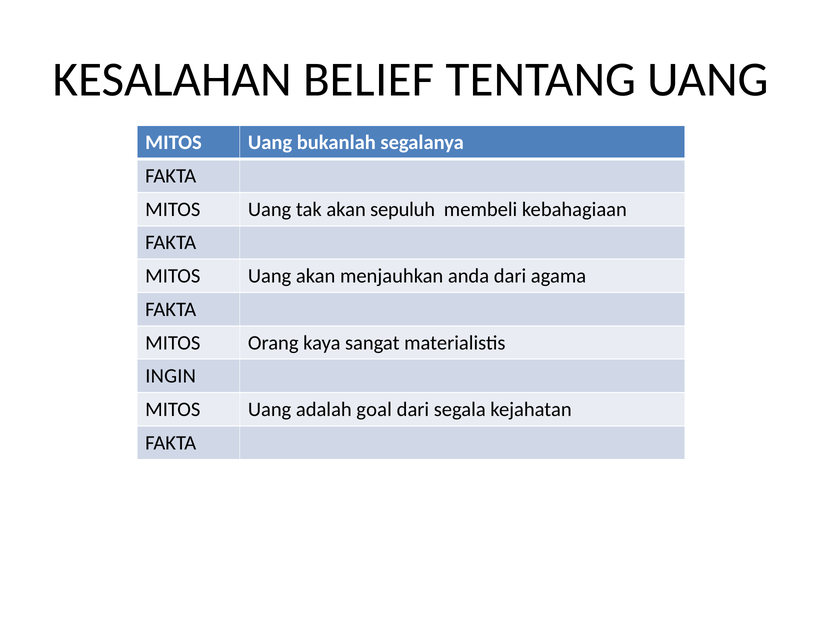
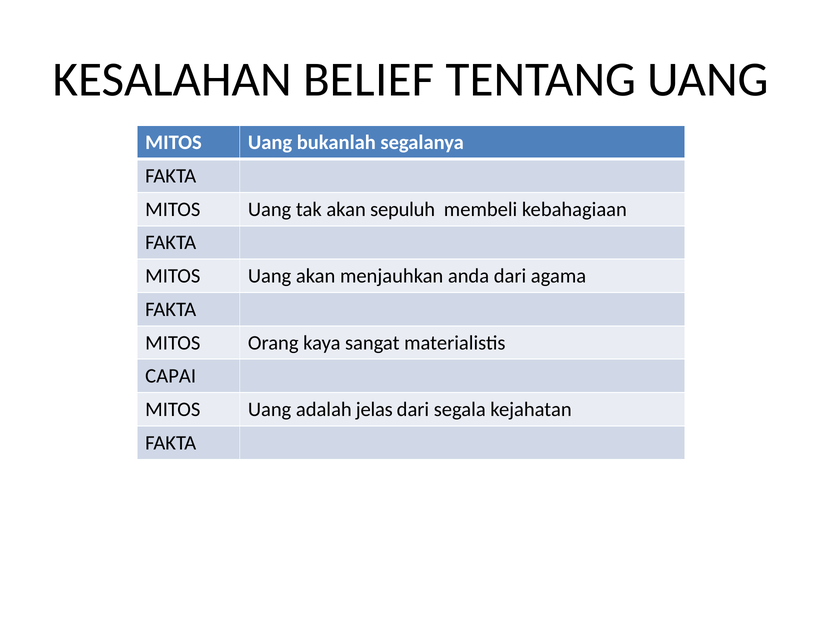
INGIN: INGIN -> CAPAI
goal: goal -> jelas
